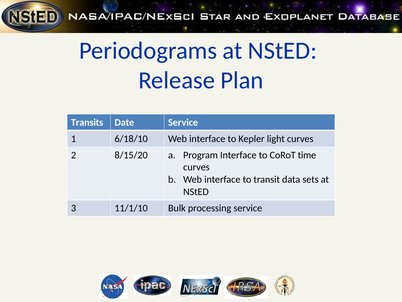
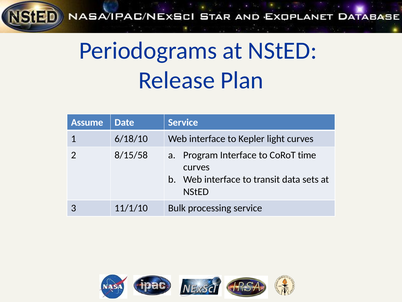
Transits: Transits -> Assume
8/15/20: 8/15/20 -> 8/15/58
